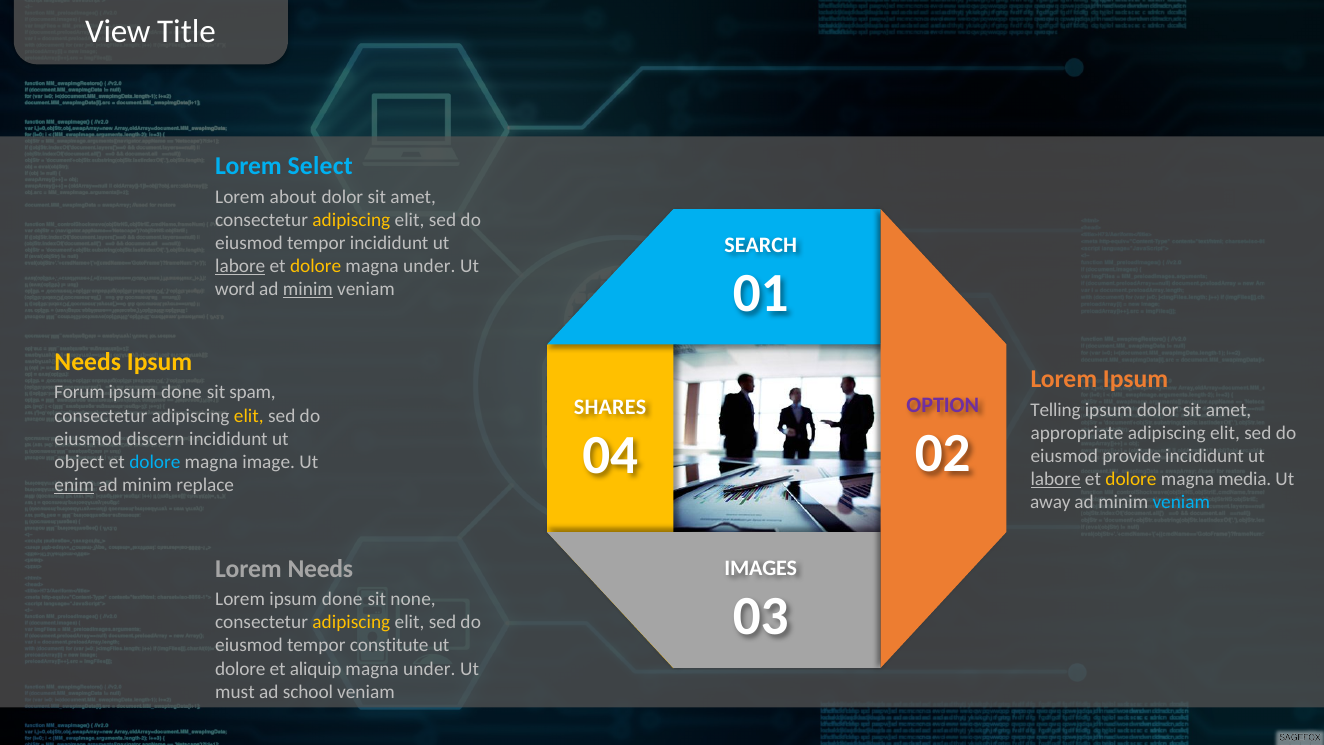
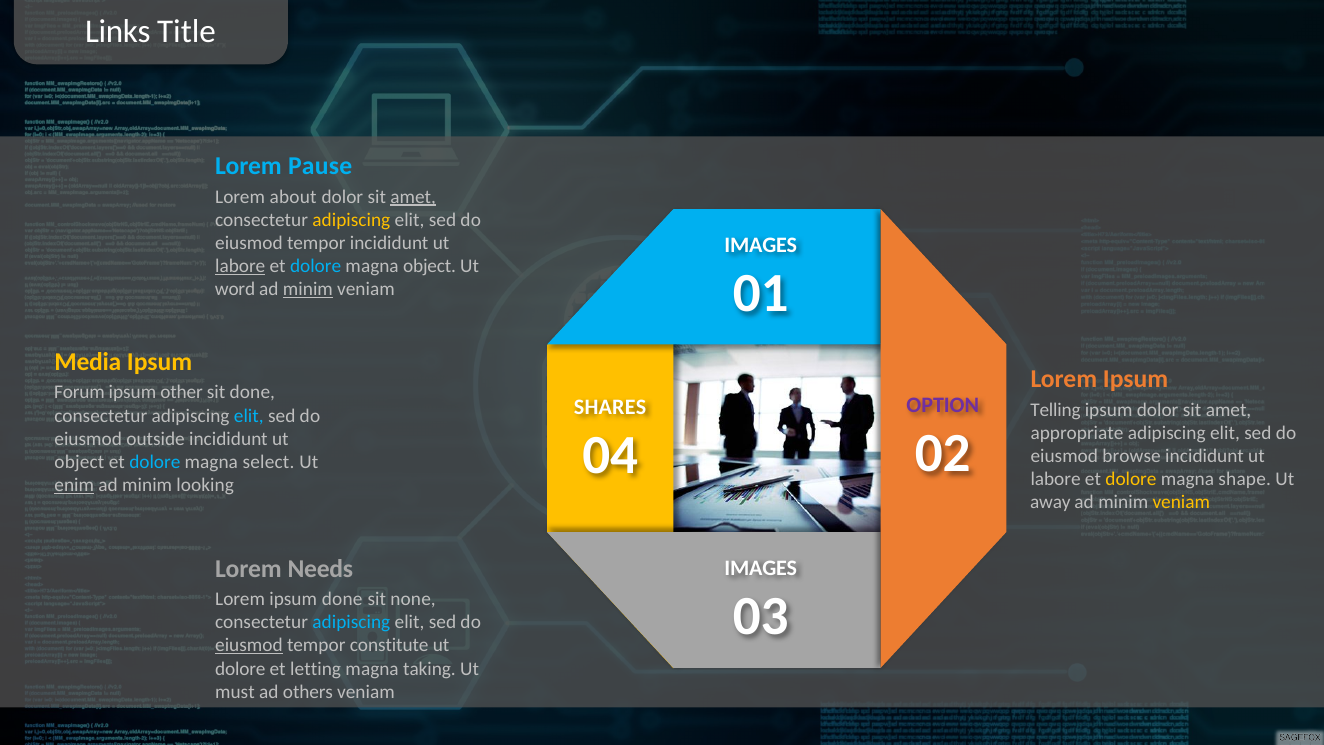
View: View -> Links
Select: Select -> Pause
amet at (413, 197) underline: none -> present
SEARCH at (761, 245): SEARCH -> IMAGES
dolore at (316, 266) colour: yellow -> light blue
under at (429, 266): under -> object
Needs at (88, 362): Needs -> Media
done at (181, 392): done -> other
sit spam: spam -> done
elit at (249, 415) colour: yellow -> light blue
discern: discern -> outside
provide: provide -> browse
image: image -> select
labore at (1056, 479) underline: present -> none
media: media -> shape
replace: replace -> looking
veniam at (1181, 502) colour: light blue -> yellow
adipiscing at (351, 622) colour: yellow -> light blue
eiusmod at (249, 645) underline: none -> present
aliquip: aliquip -> letting
under at (429, 668): under -> taking
school: school -> others
